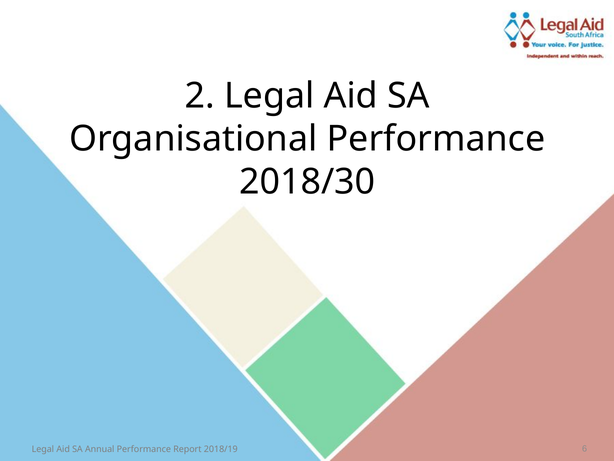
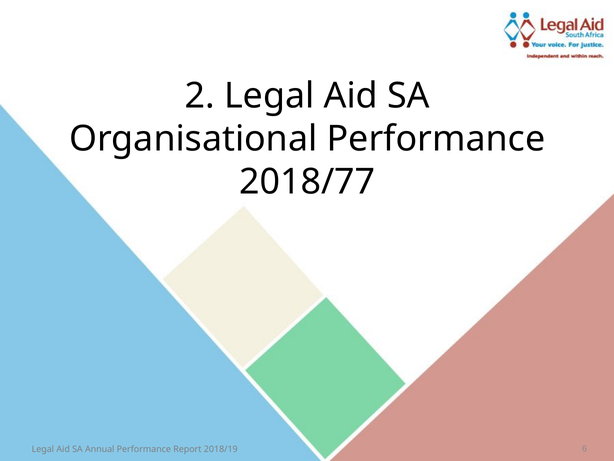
2018/30: 2018/30 -> 2018/77
